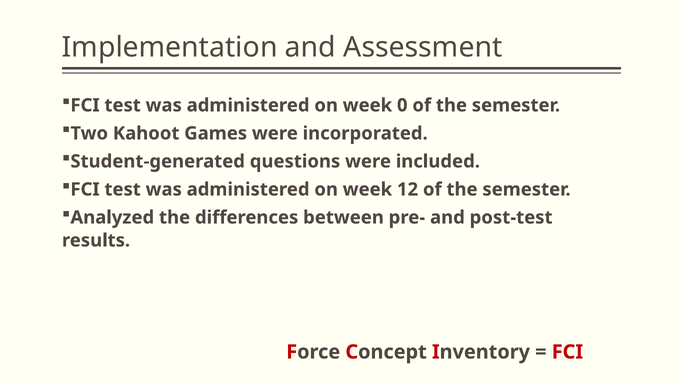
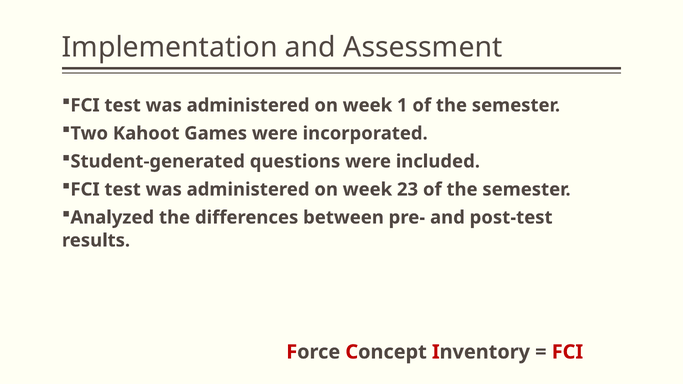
0: 0 -> 1
12: 12 -> 23
